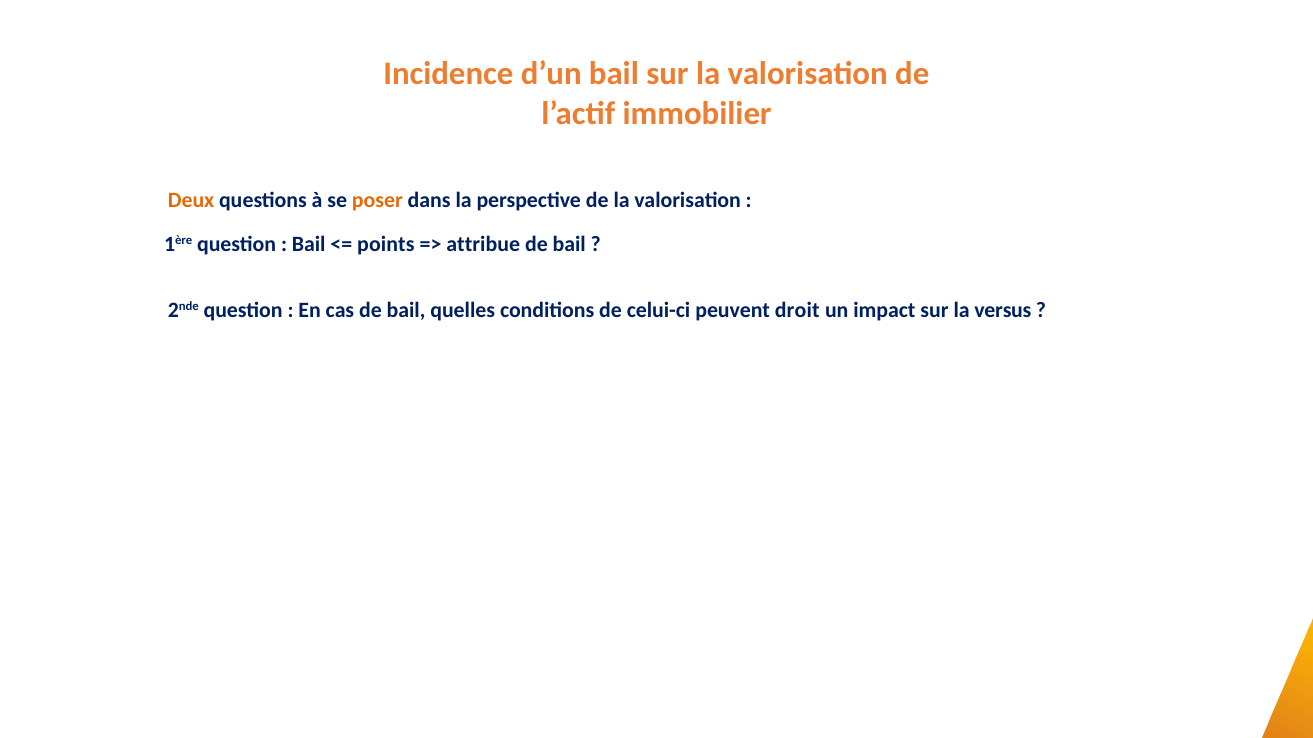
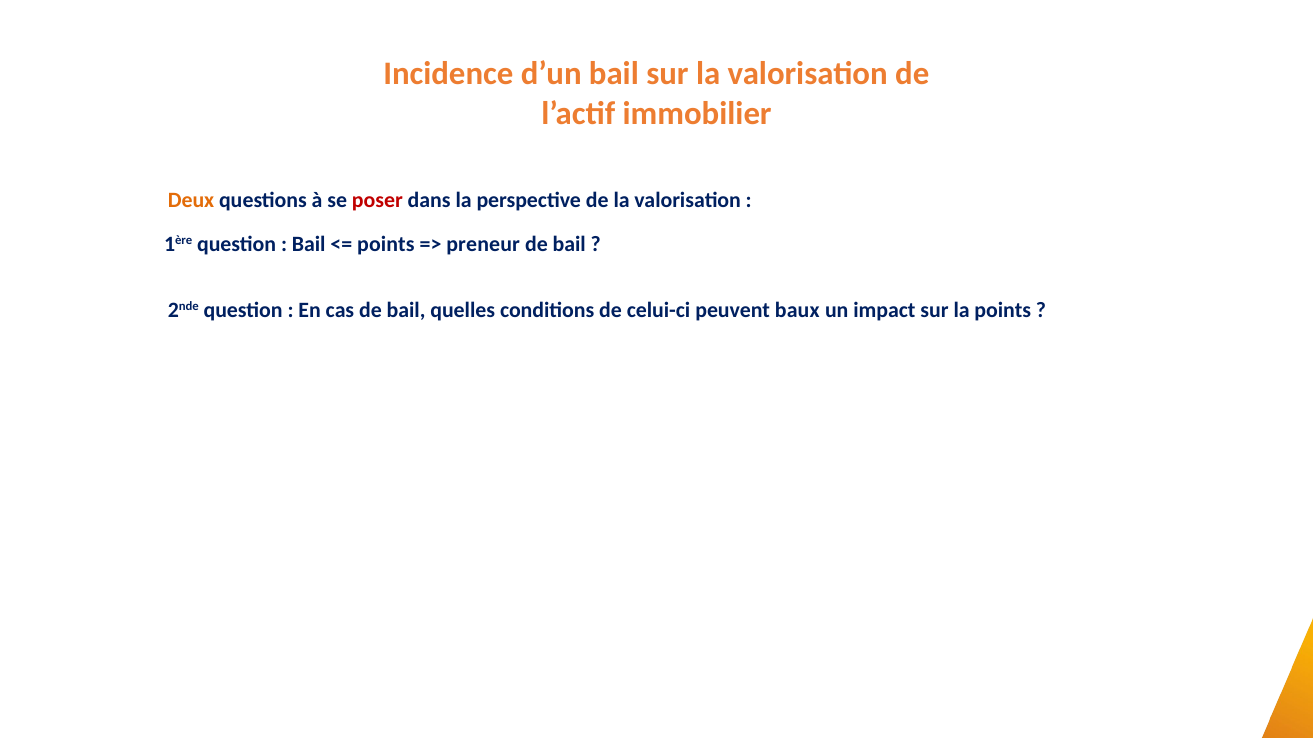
poser colour: orange -> red
attribue: attribue -> preneur
droit: droit -> baux
la versus: versus -> points
